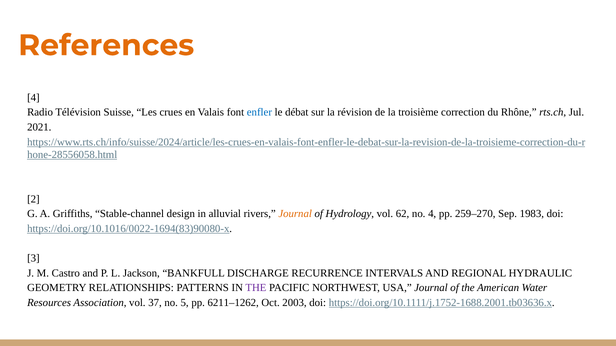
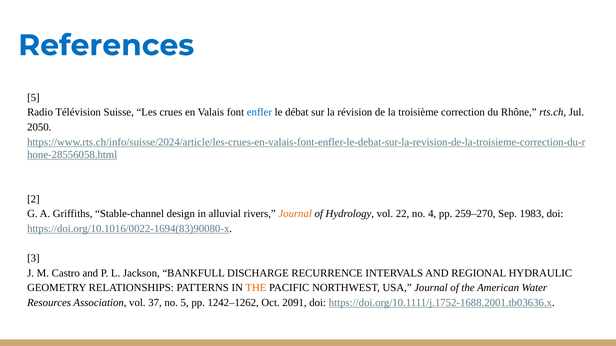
References colour: orange -> blue
4 at (33, 98): 4 -> 5
2021: 2021 -> 2050
62: 62 -> 22
THE at (256, 288) colour: purple -> orange
6211–1262: 6211–1262 -> 1242–1262
2003: 2003 -> 2091
